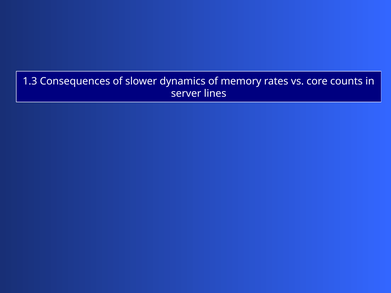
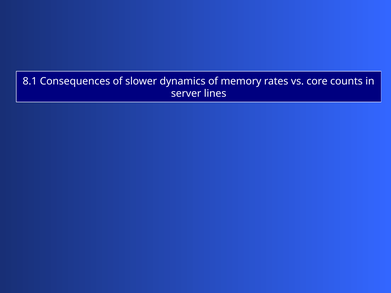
1.3: 1.3 -> 8.1
